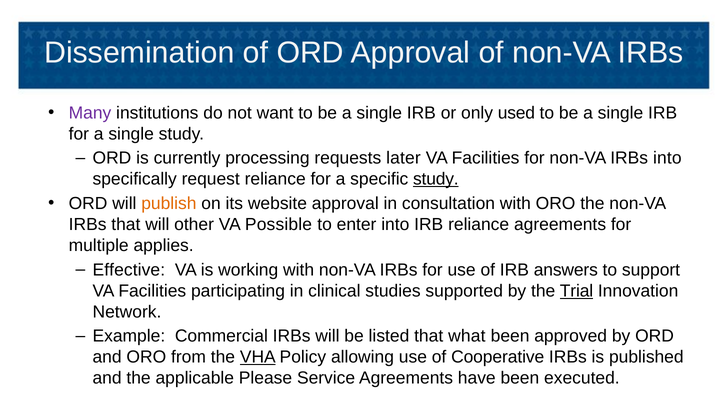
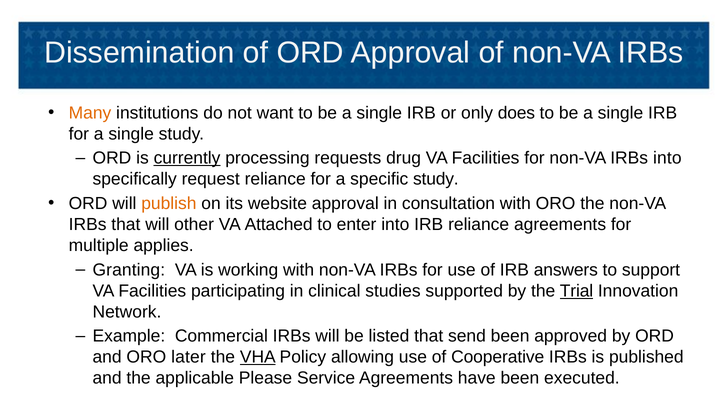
Many colour: purple -> orange
used: used -> does
currently underline: none -> present
later: later -> drug
study at (436, 179) underline: present -> none
Possible: Possible -> Attached
Effective: Effective -> Granting
what: what -> send
from: from -> later
